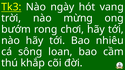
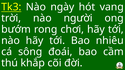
mừng: mừng -> người
loan: loan -> đoái
